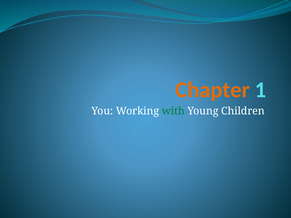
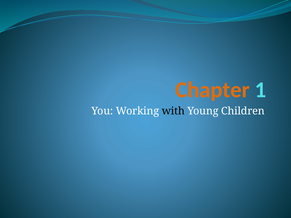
with colour: green -> black
